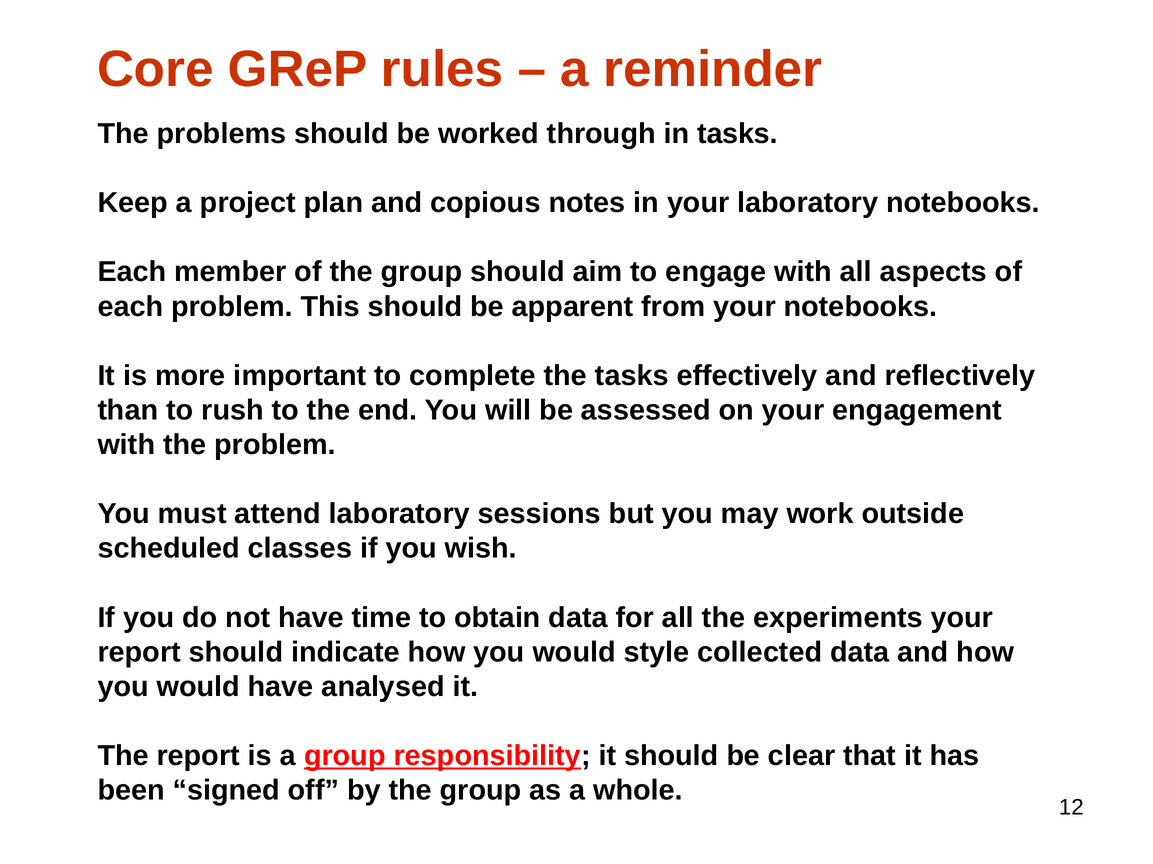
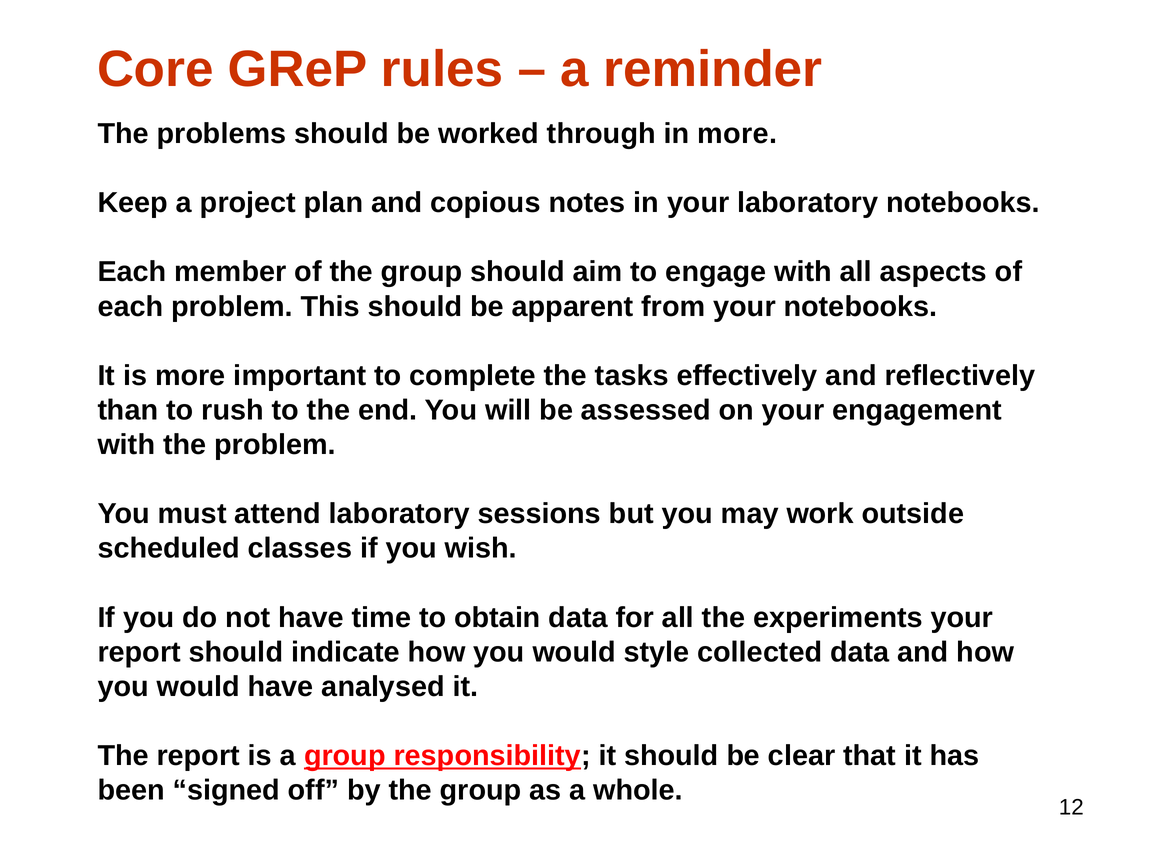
in tasks: tasks -> more
